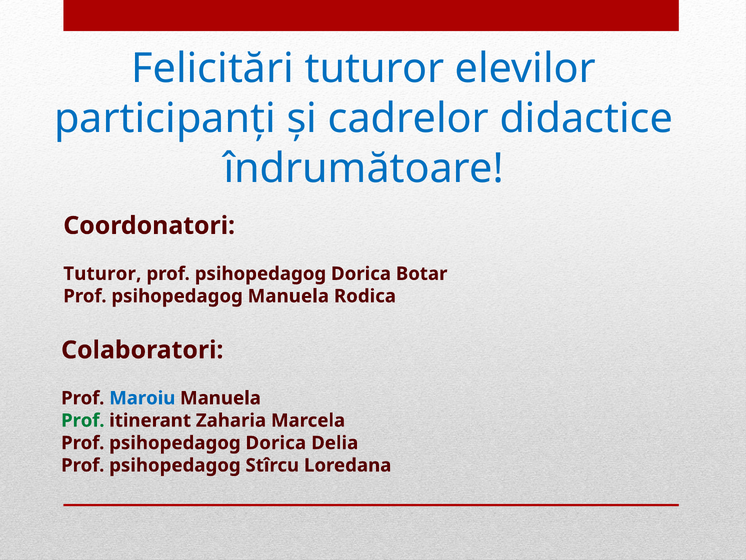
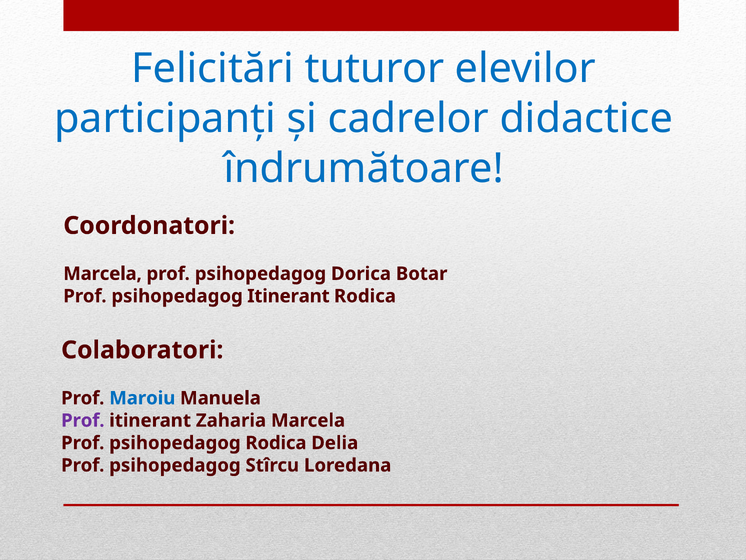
Tuturor at (102, 274): Tuturor -> Marcela
psihopedagog Manuela: Manuela -> Itinerant
Prof at (83, 420) colour: green -> purple
Dorica at (276, 443): Dorica -> Rodica
